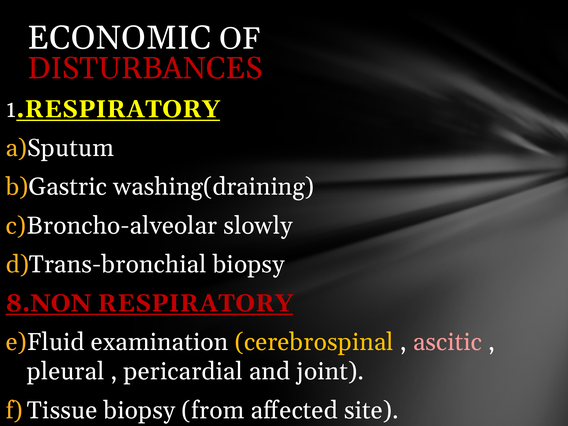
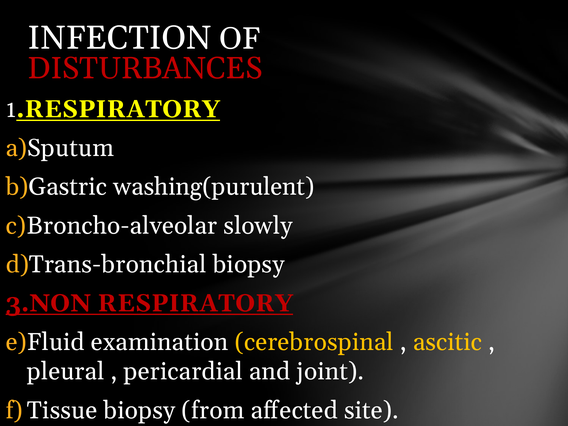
ECONOMIC: ECONOMIC -> INFECTION
washing(draining: washing(draining -> washing(purulent
8.NON: 8.NON -> 3.NON
ascitic colour: pink -> yellow
